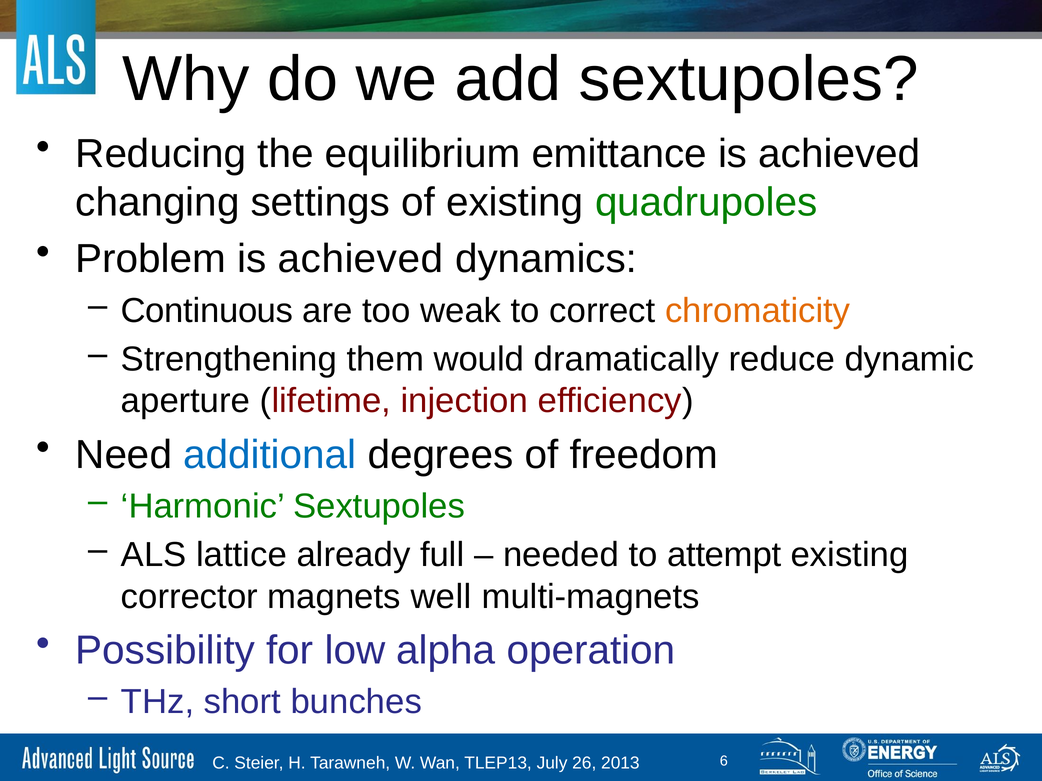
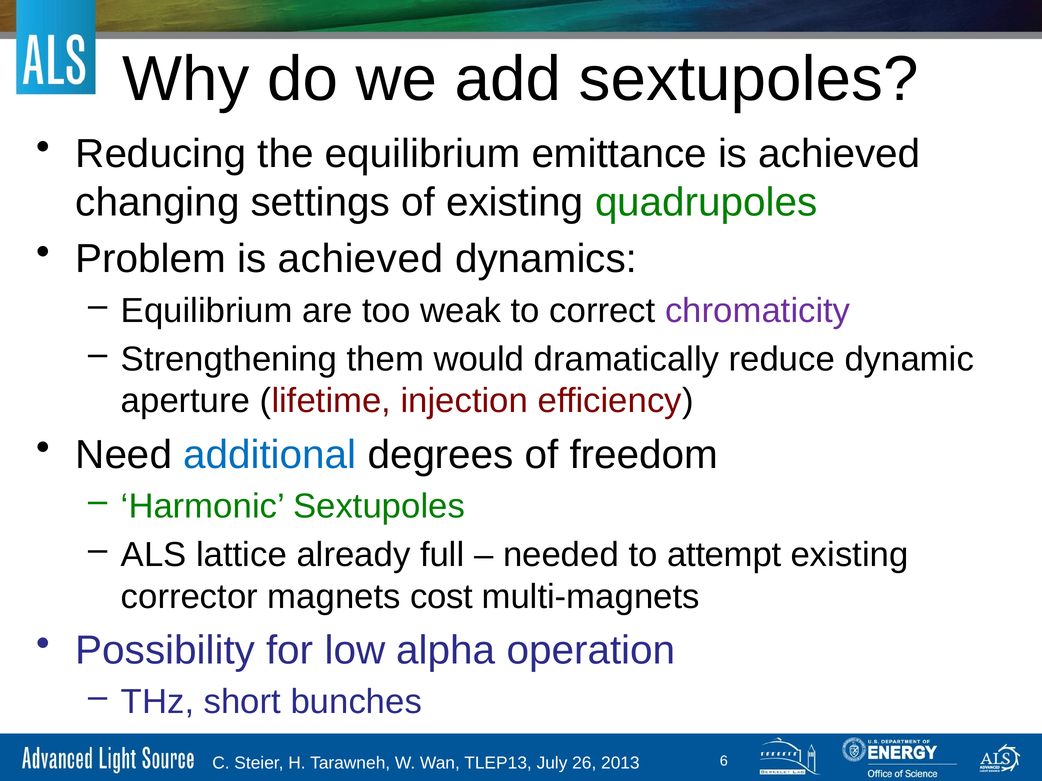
Continuous at (207, 311): Continuous -> Equilibrium
chromaticity colour: orange -> purple
well: well -> cost
